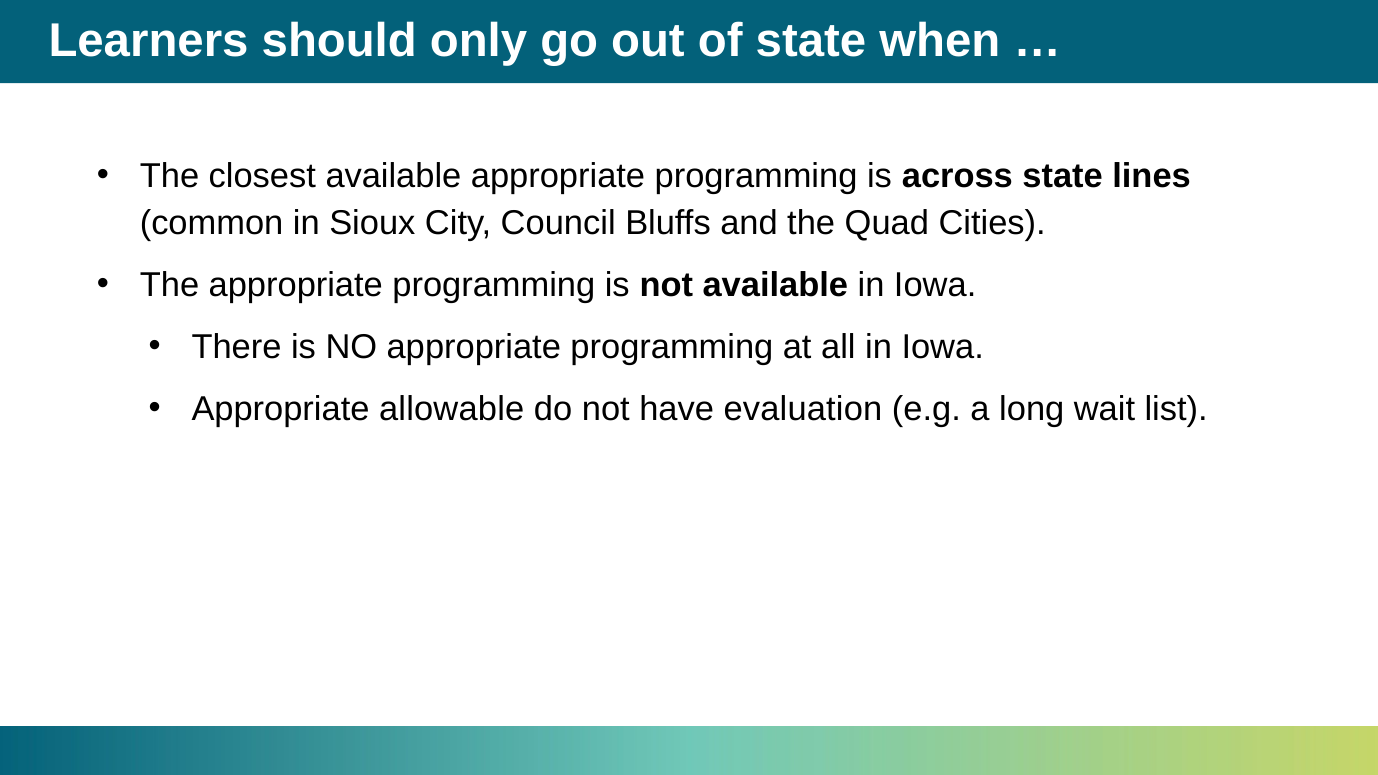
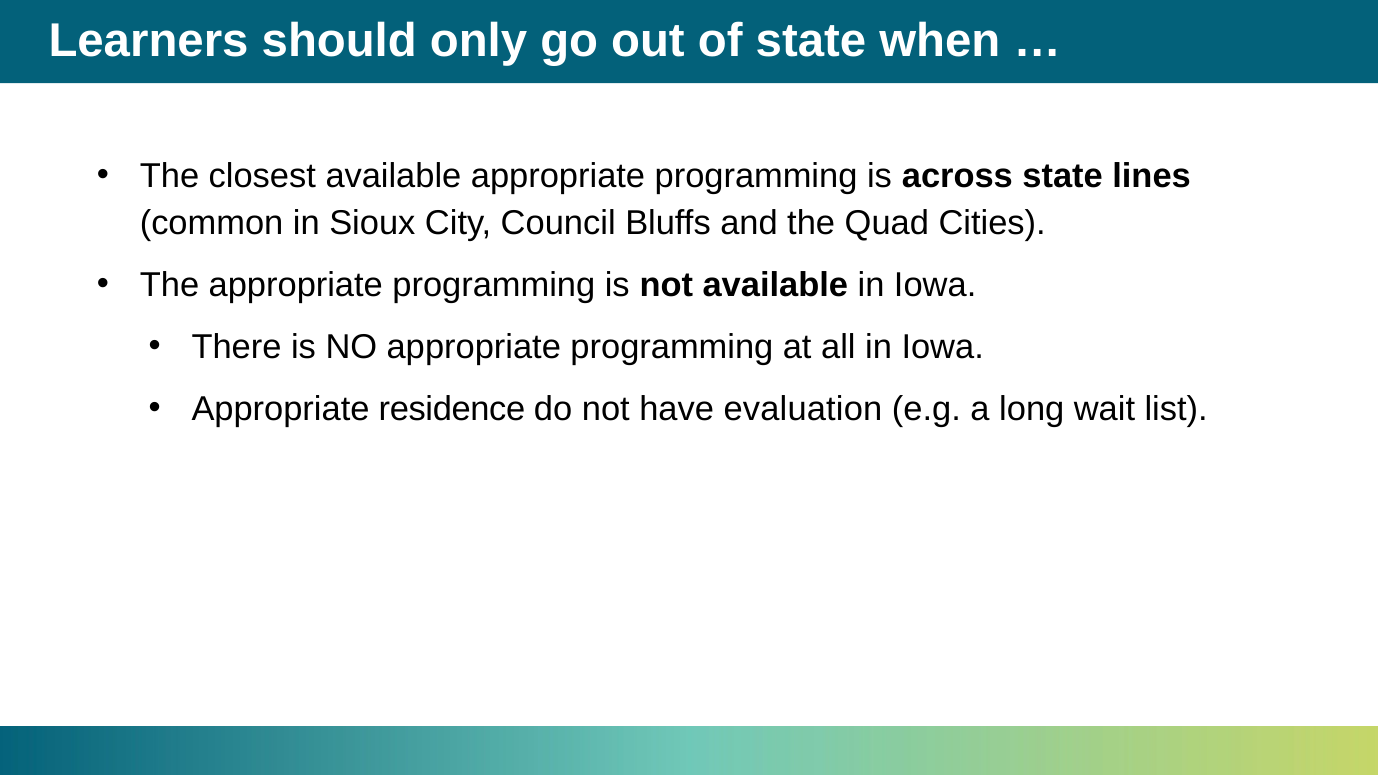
allowable: allowable -> residence
